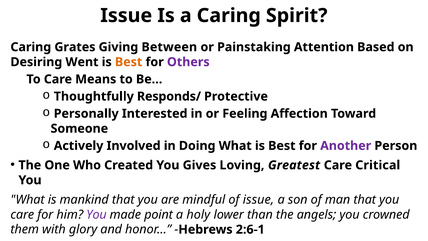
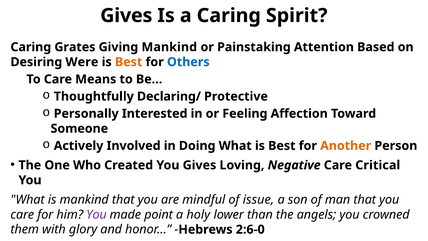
Issue at (126, 16): Issue -> Gives
Giving Between: Between -> Mankind
Went: Went -> Were
Others colour: purple -> blue
Responds/: Responds/ -> Declaring/
Another colour: purple -> orange
Greatest: Greatest -> Negative
2:6-1: 2:6-1 -> 2:6-0
